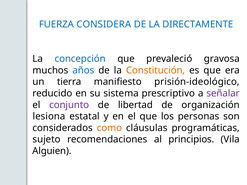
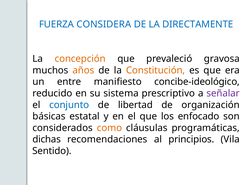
concepción colour: blue -> orange
años colour: blue -> orange
tierra: tierra -> entre
prisión-ideológico: prisión-ideológico -> concibe-ideológico
conjunto colour: purple -> blue
lesiona: lesiona -> básicas
personas: personas -> enfocado
sujeto: sujeto -> dichas
Alguien: Alguien -> Sentido
